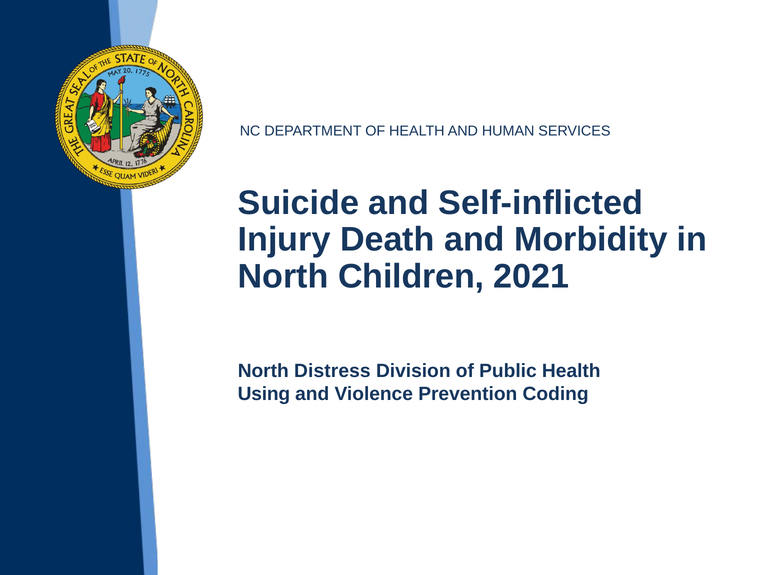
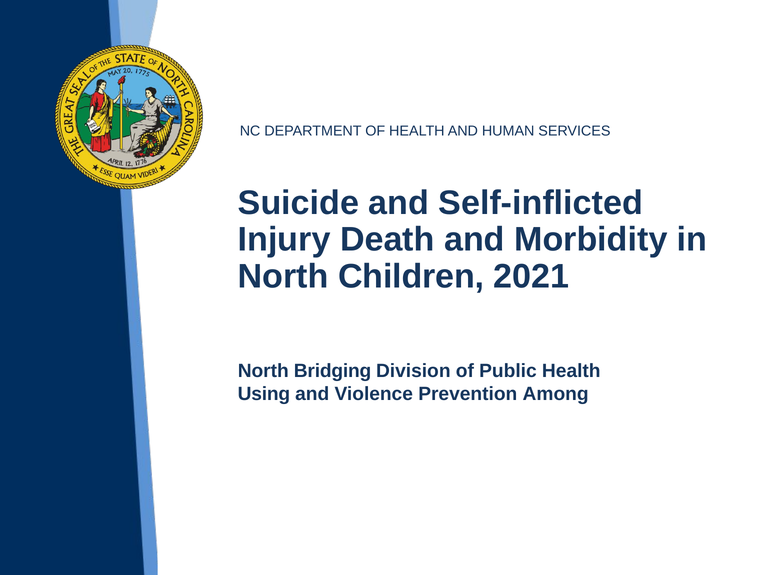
Distress: Distress -> Bridging
Coding: Coding -> Among
